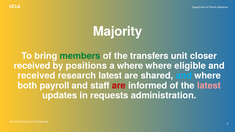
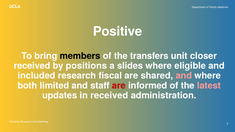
Majority: Majority -> Positive
members colour: green -> black
a where: where -> slides
received at (36, 76): received -> included
research latest: latest -> fiscal
and at (184, 76) colour: light blue -> pink
payroll: payroll -> limited
in requests: requests -> received
